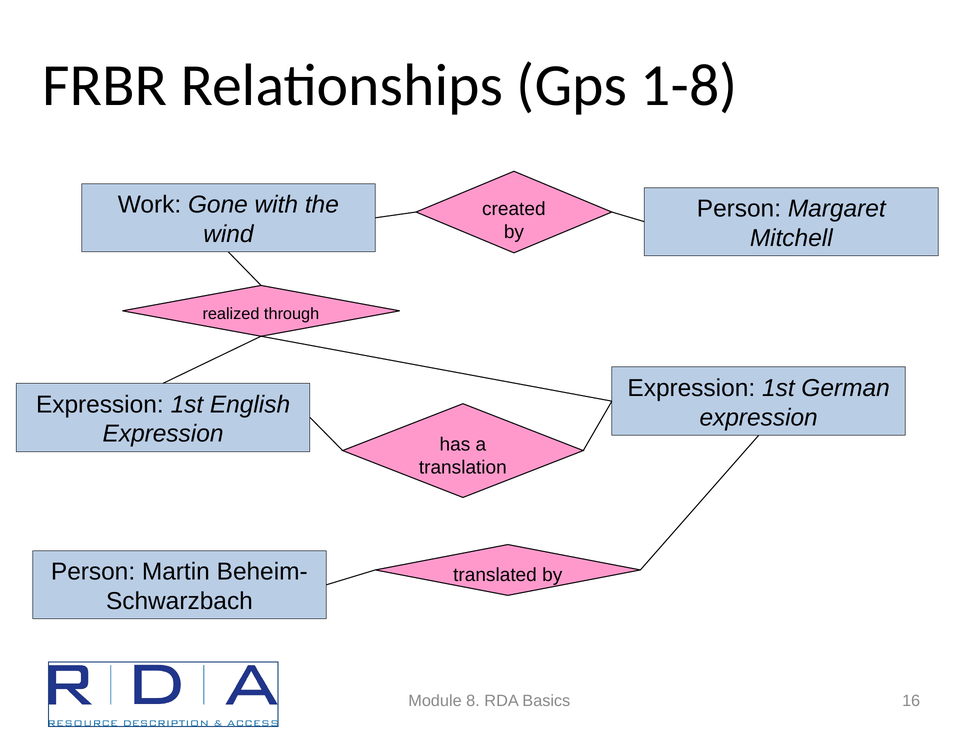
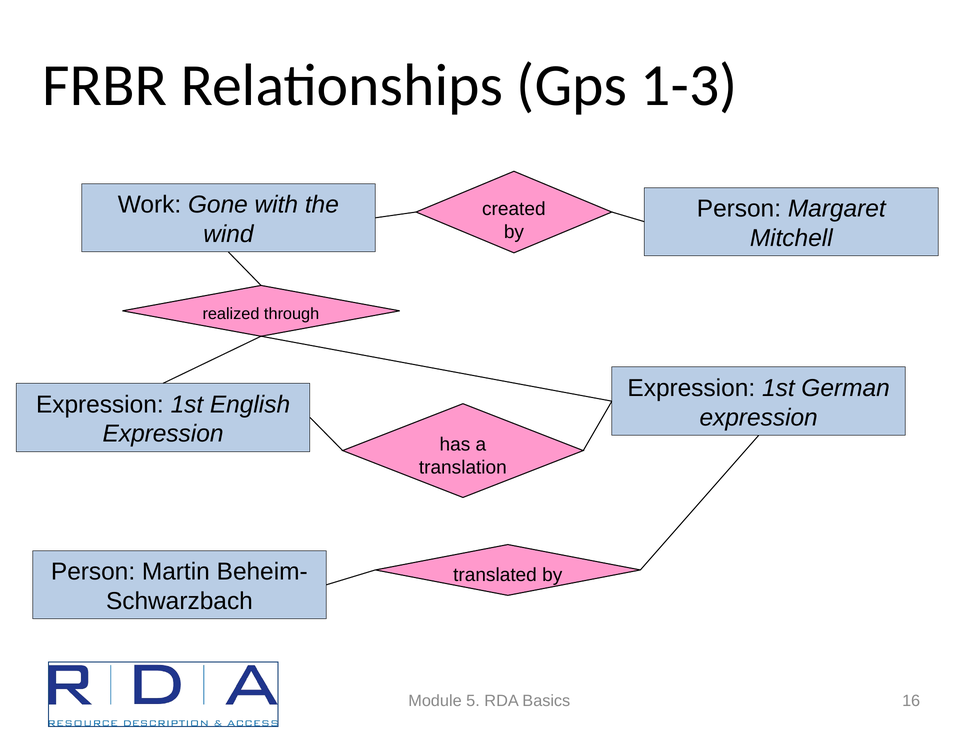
1-8: 1-8 -> 1-3
8: 8 -> 5
